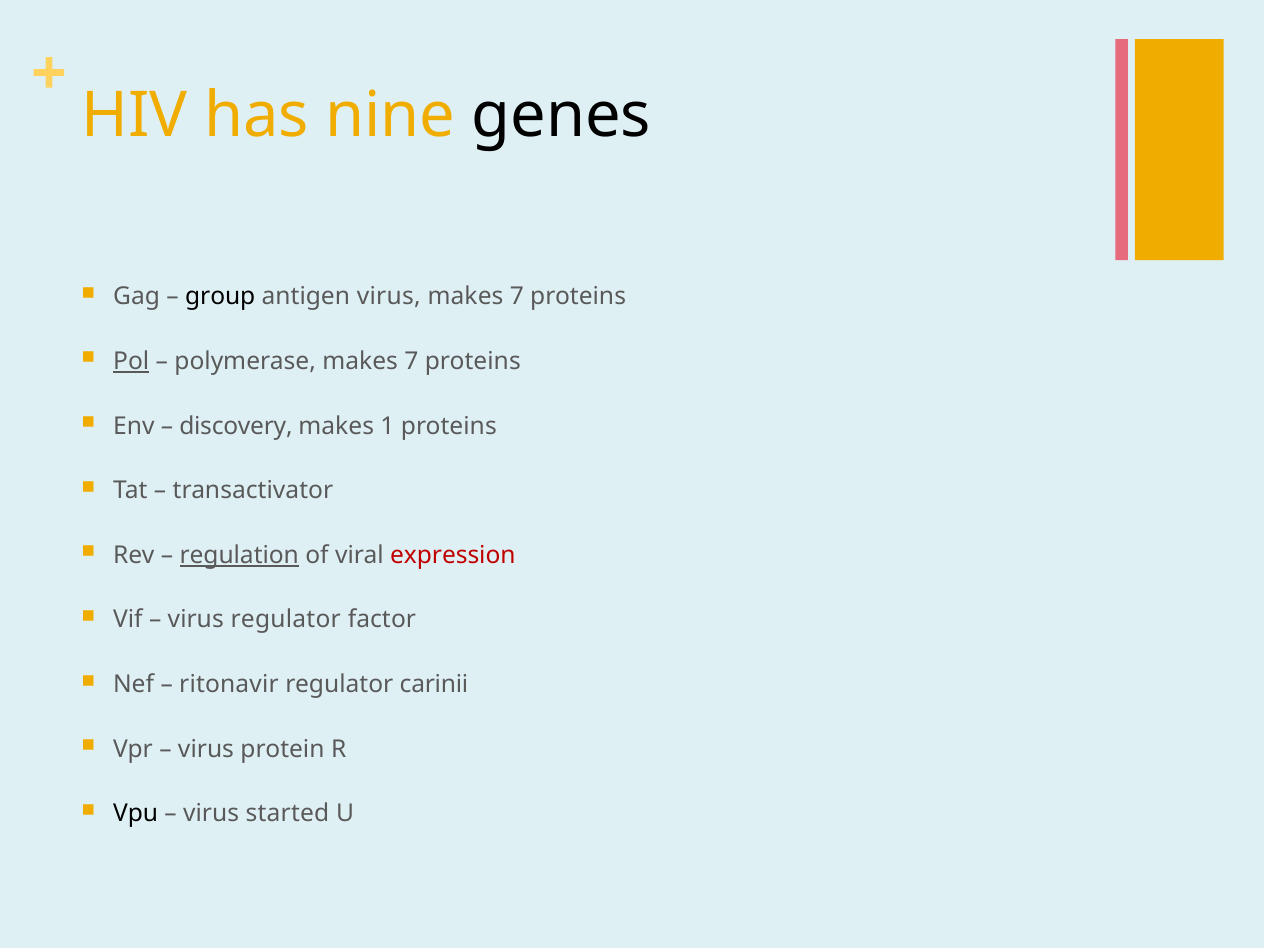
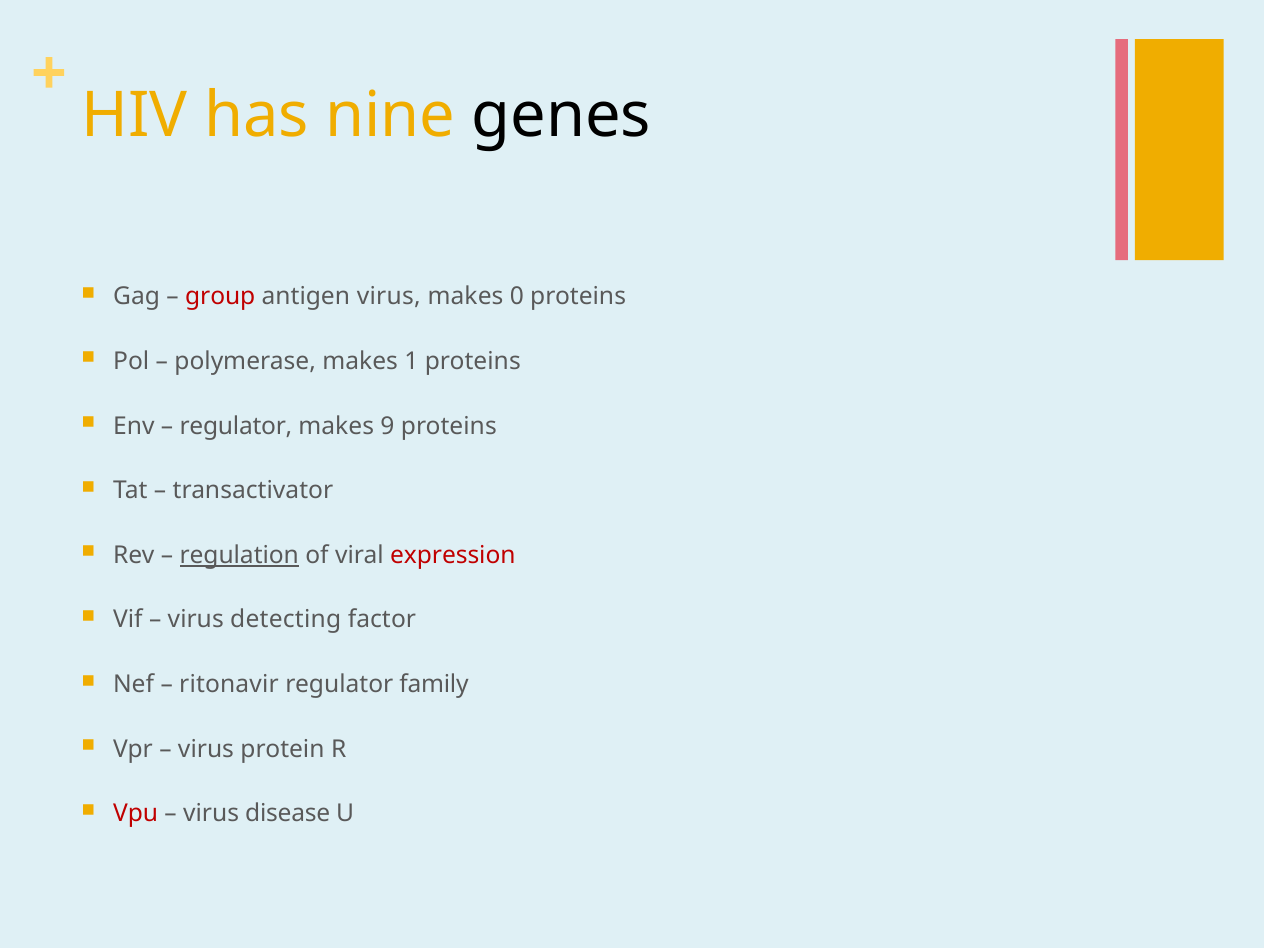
group colour: black -> red
7 at (517, 297): 7 -> 0
Pol underline: present -> none
polymerase makes 7: 7 -> 1
discovery at (236, 426): discovery -> regulator
1: 1 -> 9
virus regulator: regulator -> detecting
carinii: carinii -> family
Vpu colour: black -> red
started: started -> disease
